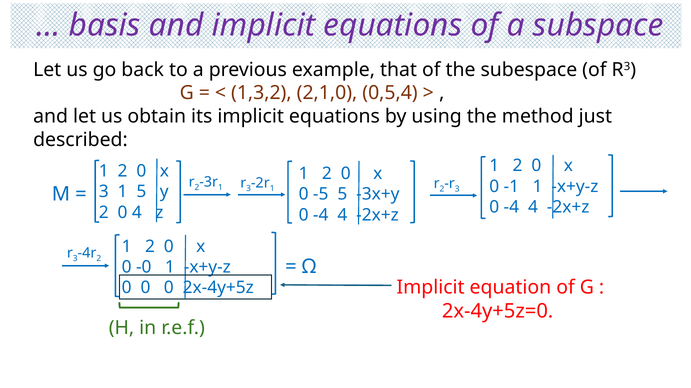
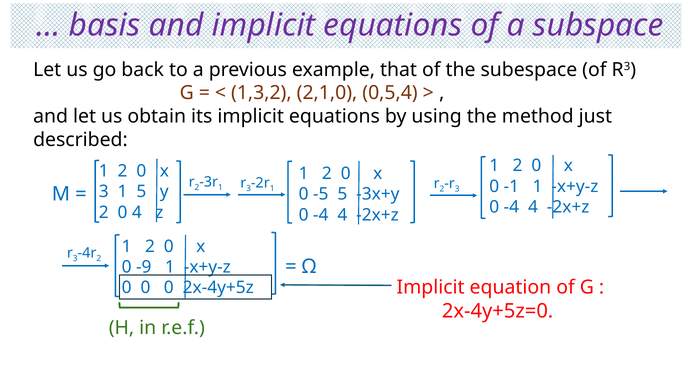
-0: -0 -> -9
